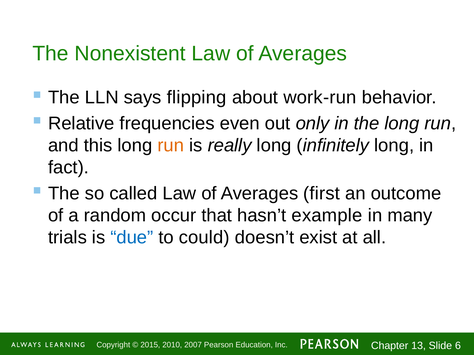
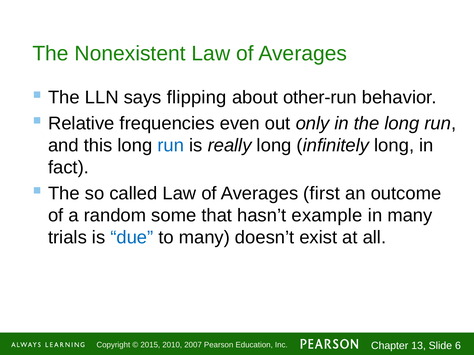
work-run: work-run -> other-run
run at (171, 146) colour: orange -> blue
occur: occur -> some
to could: could -> many
